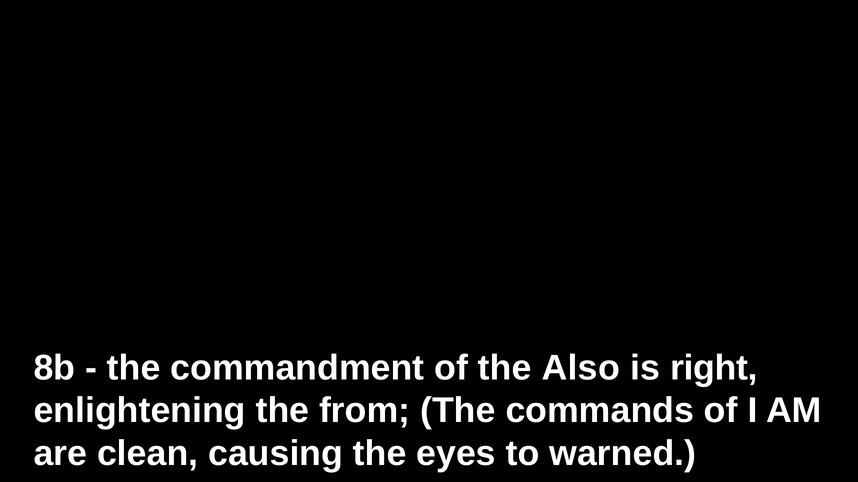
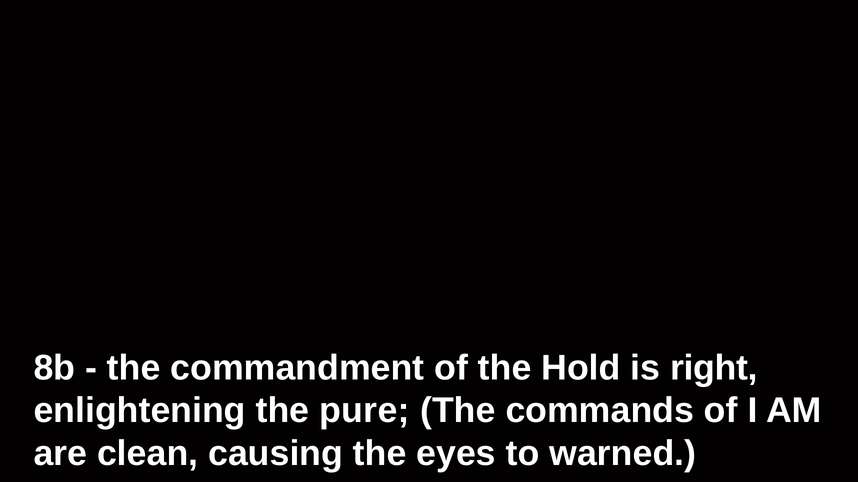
Also: Also -> Hold
from: from -> pure
